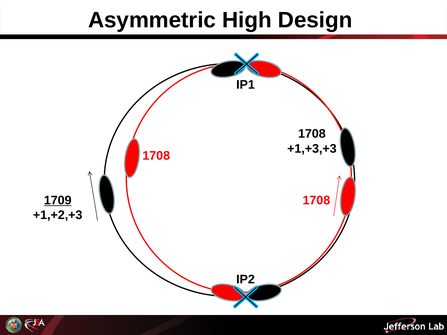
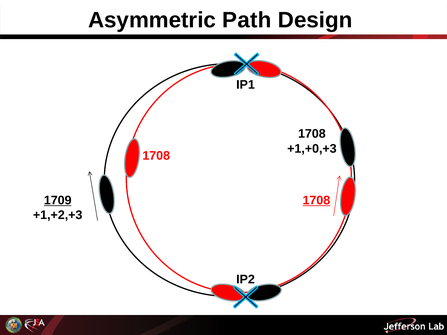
High: High -> Path
+1,+3,+3: +1,+3,+3 -> +1,+0,+3
1708 at (316, 200) underline: none -> present
